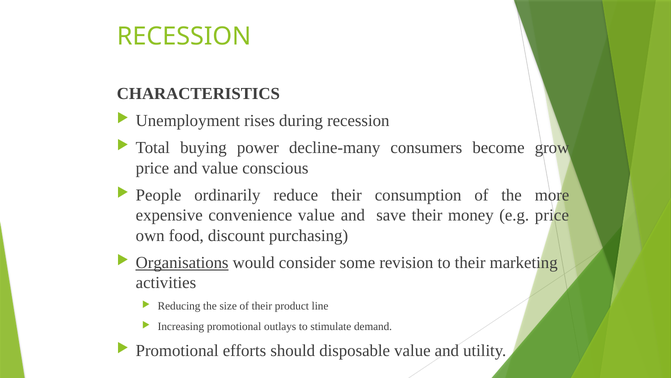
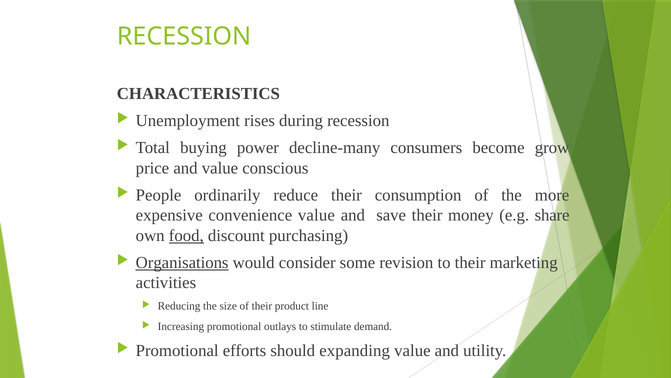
e.g price: price -> share
food underline: none -> present
disposable: disposable -> expanding
